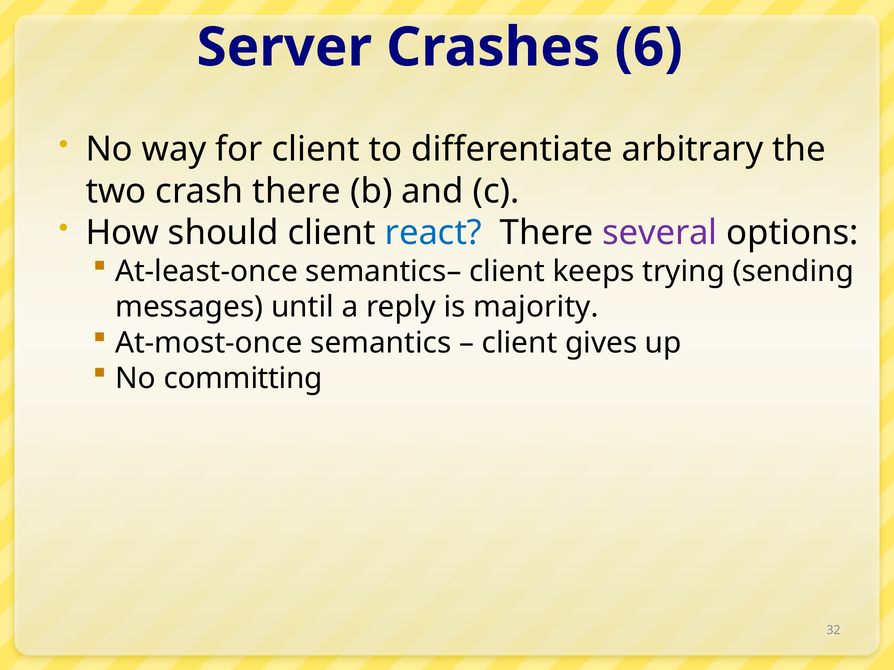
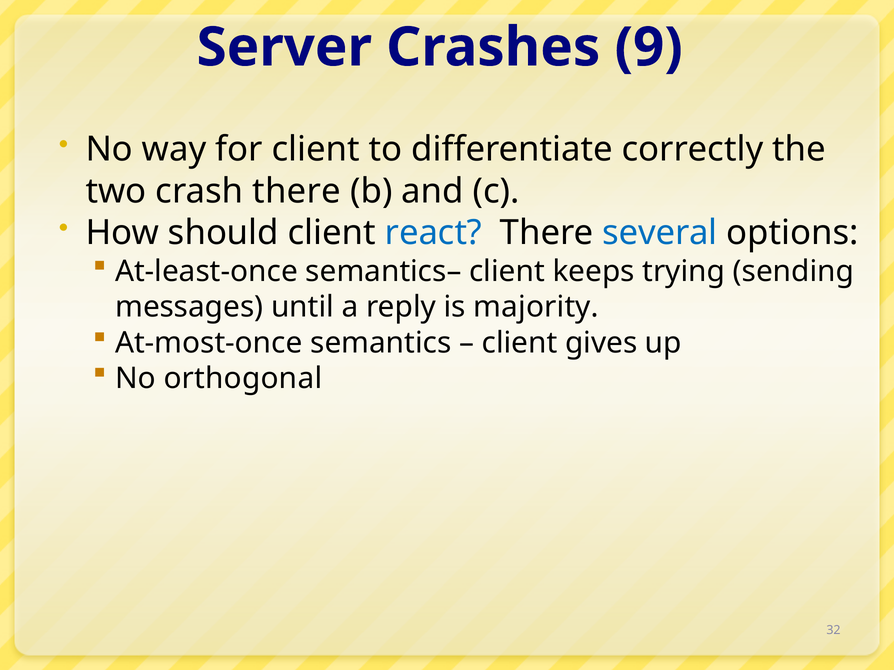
6: 6 -> 9
arbitrary: arbitrary -> correctly
several colour: purple -> blue
committing: committing -> orthogonal
